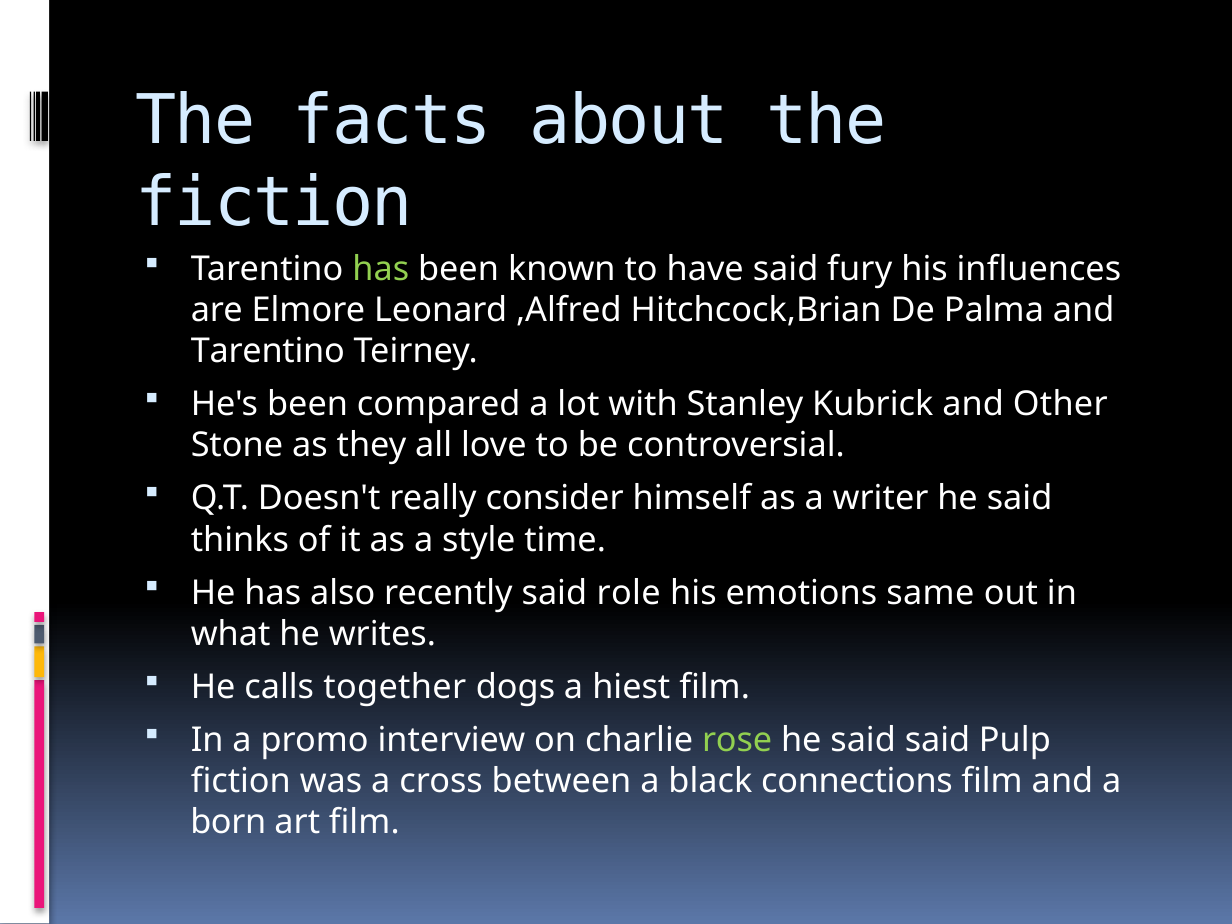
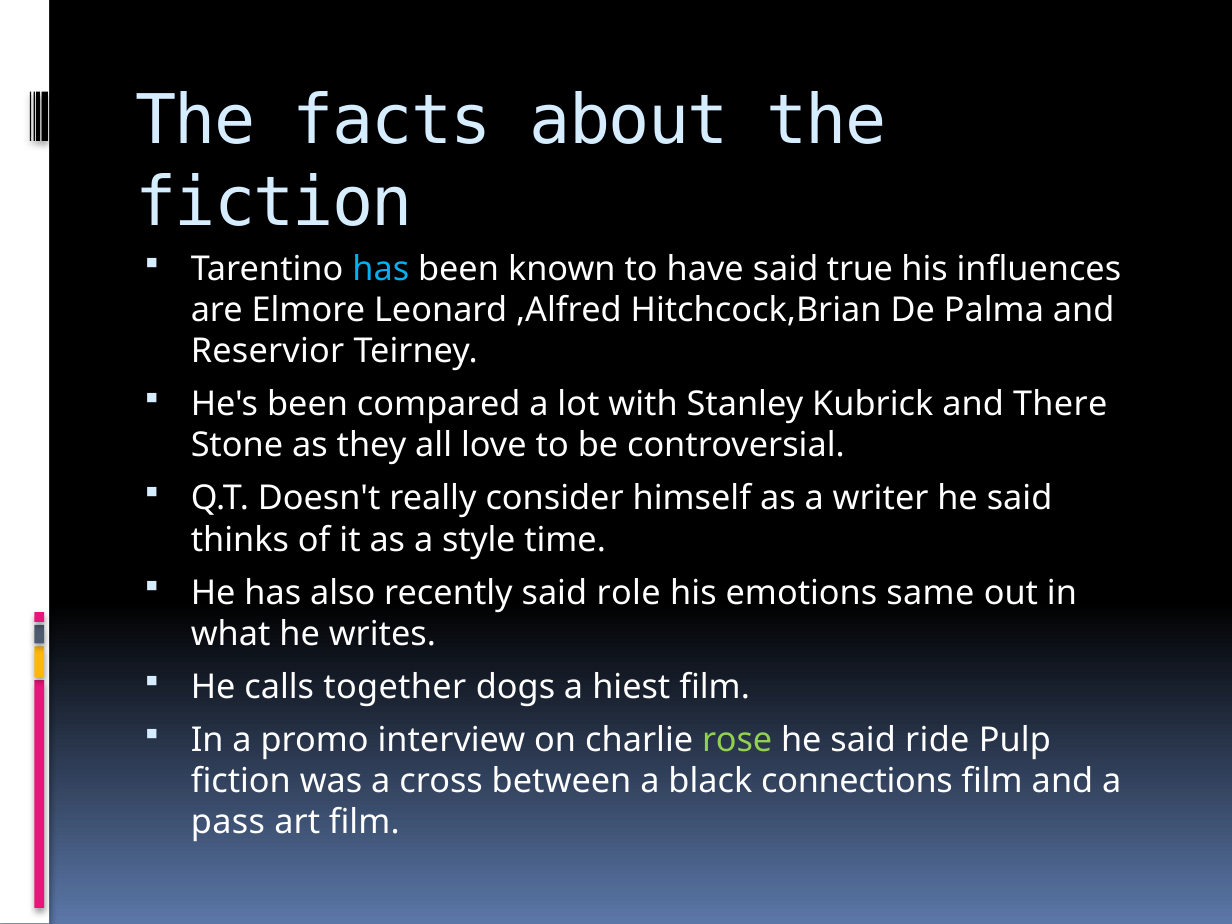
has at (381, 269) colour: light green -> light blue
fury: fury -> true
Tarentino at (268, 351): Tarentino -> Reservior
Other: Other -> There
said said: said -> ride
born: born -> pass
